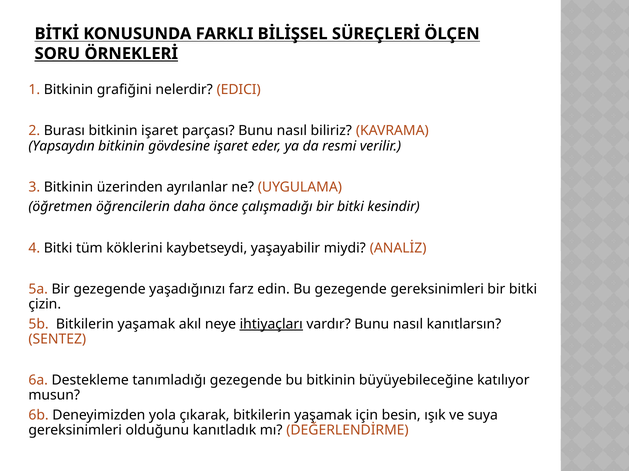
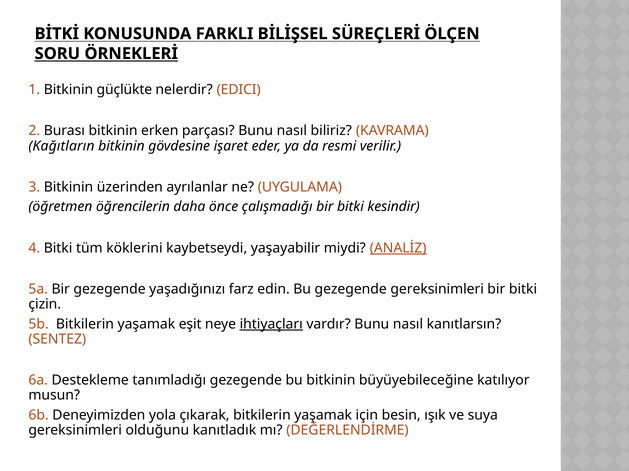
grafiğini: grafiğini -> güçlükte
bitkinin işaret: işaret -> erken
Yapsaydın: Yapsaydın -> Kağıtların
ANALİZ underline: none -> present
akıl: akıl -> eşit
